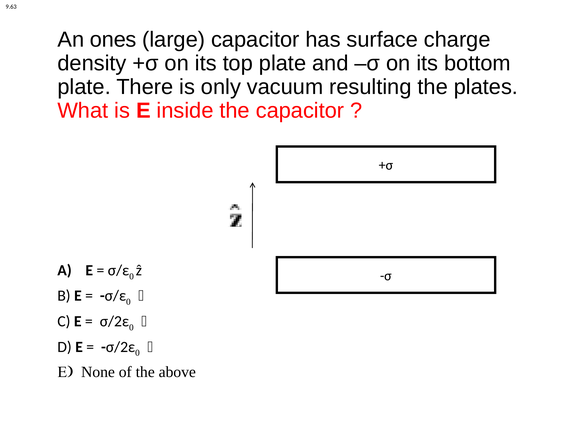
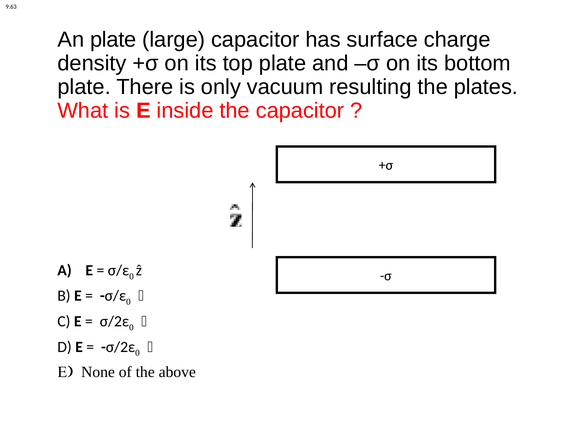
An ones: ones -> plate
